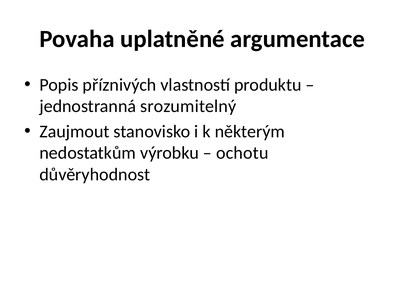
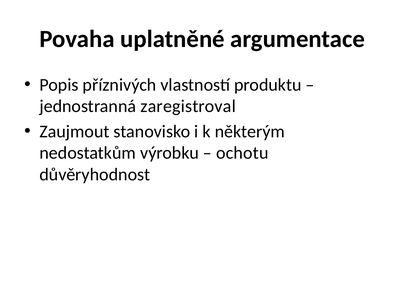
srozumitelný: srozumitelný -> zaregistroval
